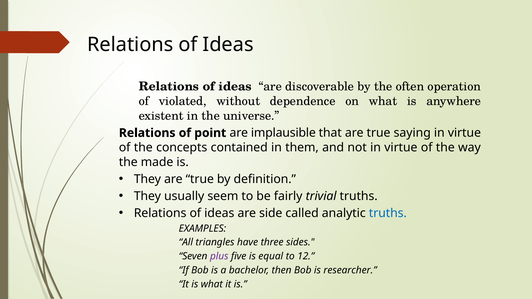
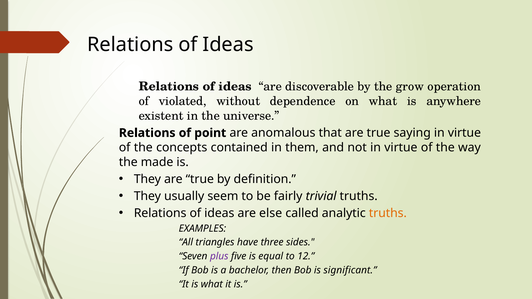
often: often -> grow
implausible: implausible -> anomalous
side: side -> else
truths at (388, 213) colour: blue -> orange
researcher: researcher -> significant
